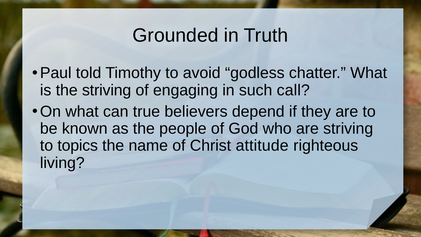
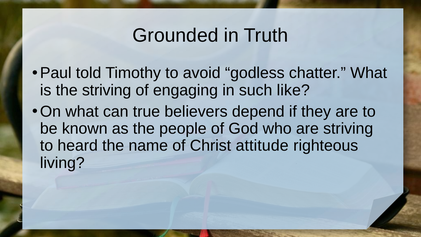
call: call -> like
topics: topics -> heard
